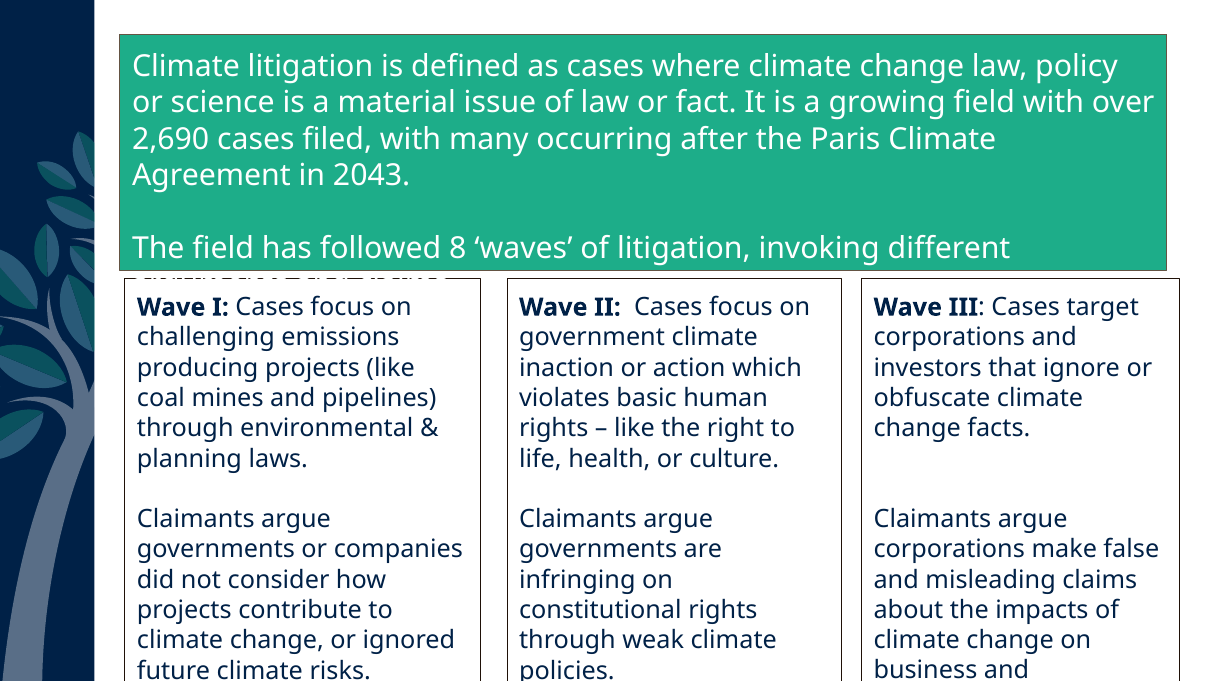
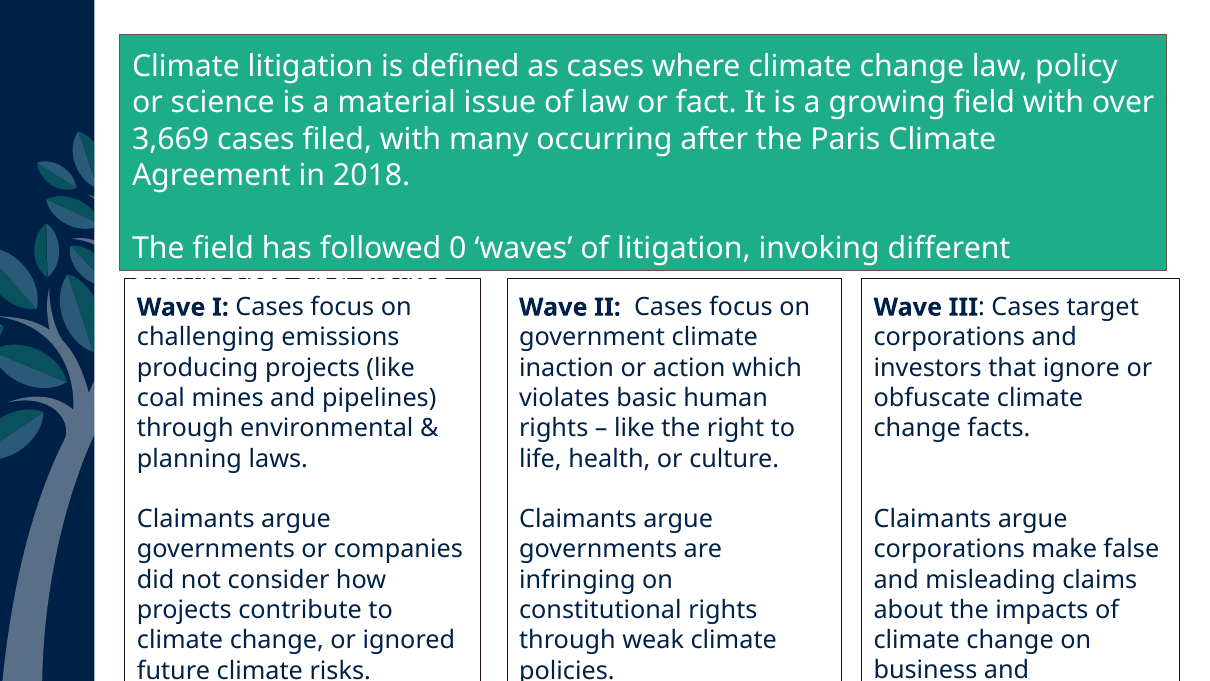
2,690: 2,690 -> 3,669
2043: 2043 -> 2018
8: 8 -> 0
